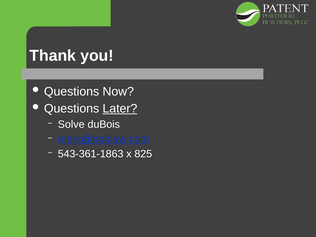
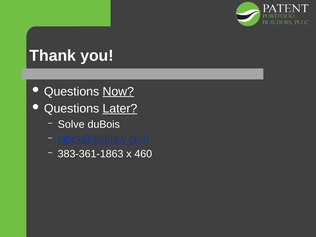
Now underline: none -> present
mark@ppblaw.com: mark@ppblaw.com -> clock@ppblaw.com
543-361-1863: 543-361-1863 -> 383-361-1863
825: 825 -> 460
